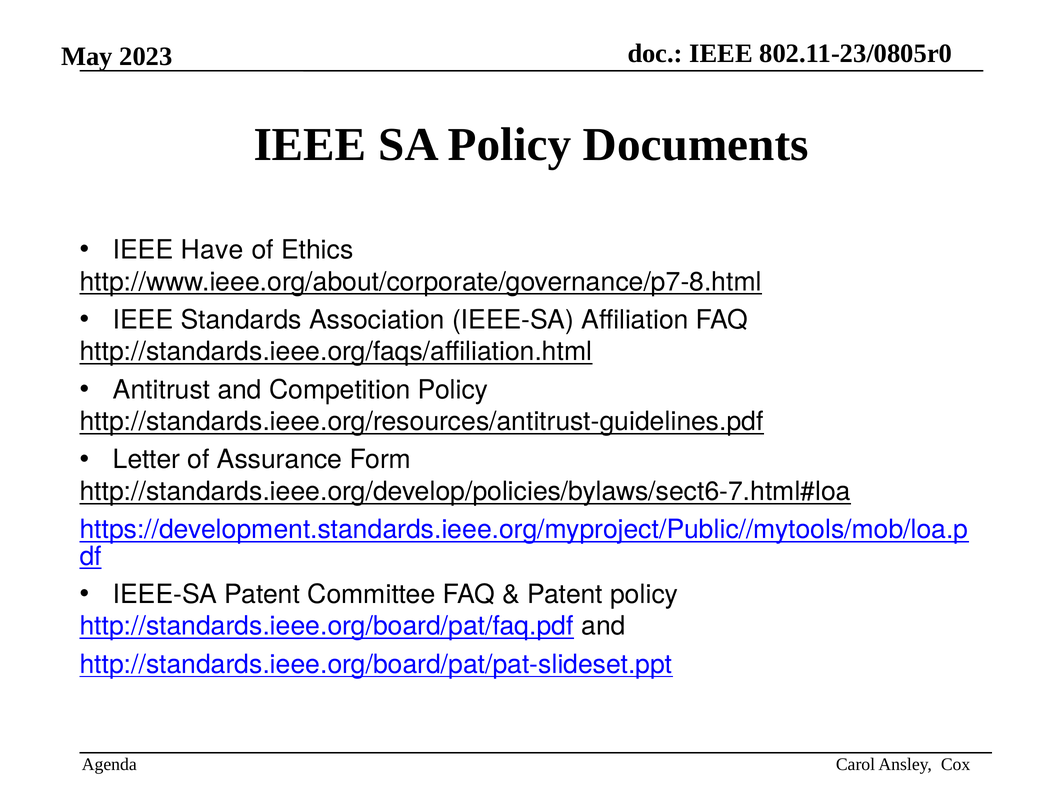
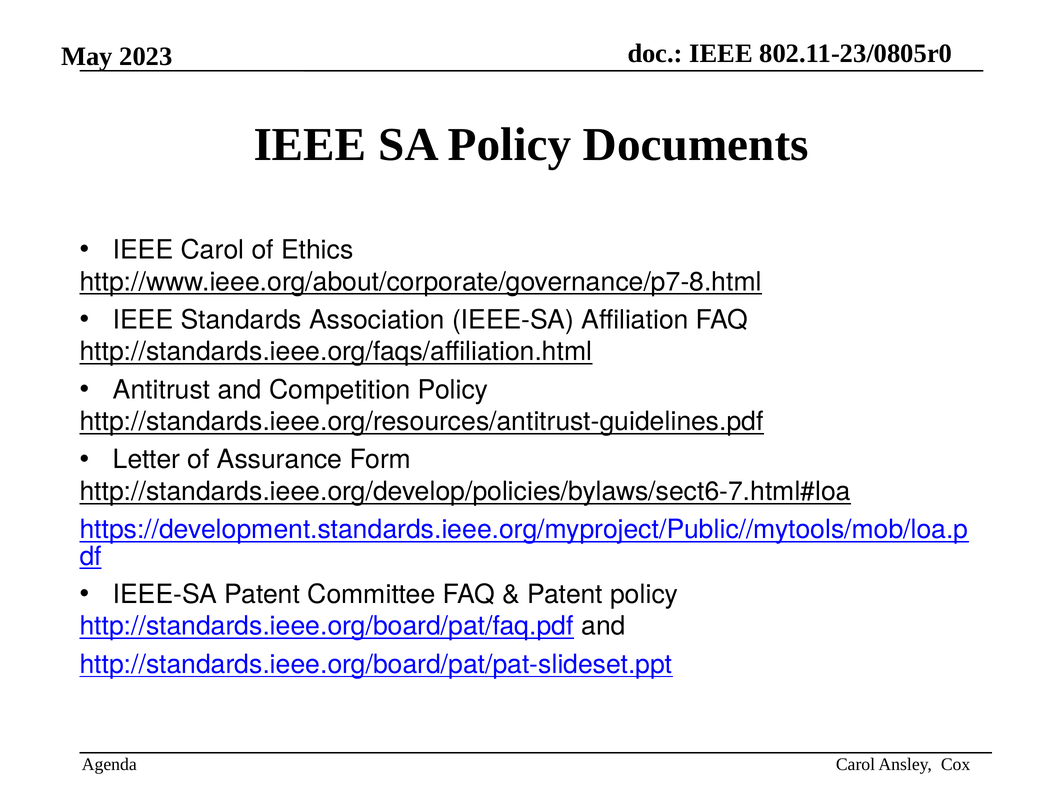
IEEE Have: Have -> Carol
